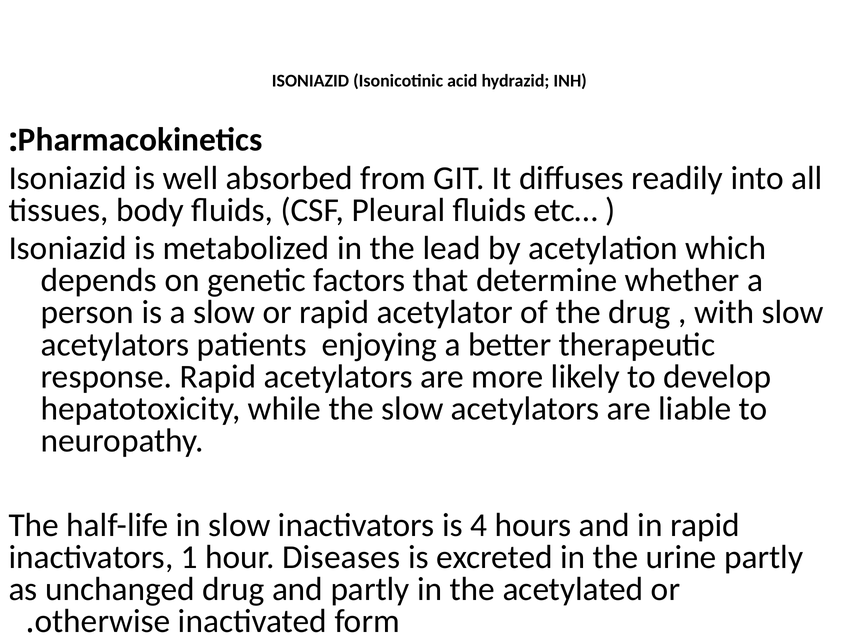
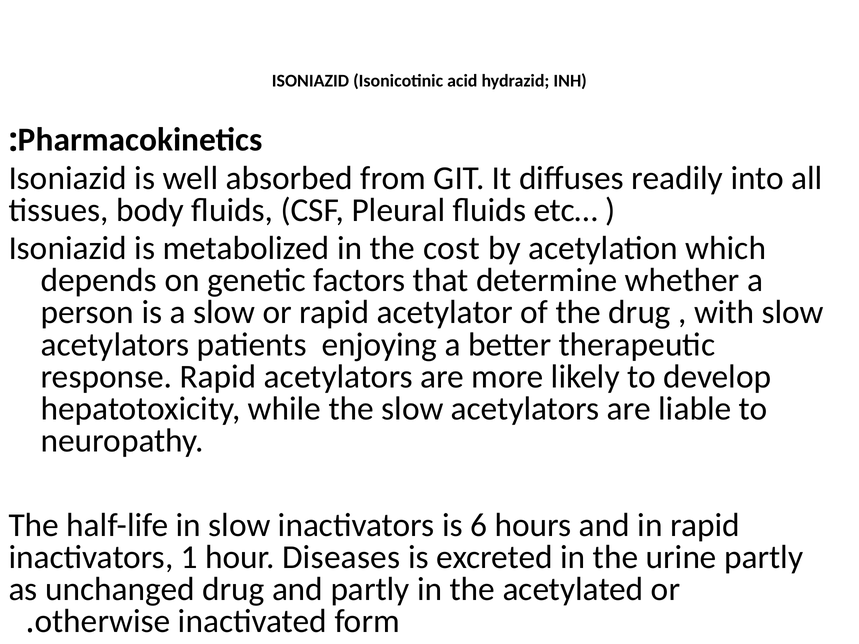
lead: lead -> cost
4: 4 -> 6
